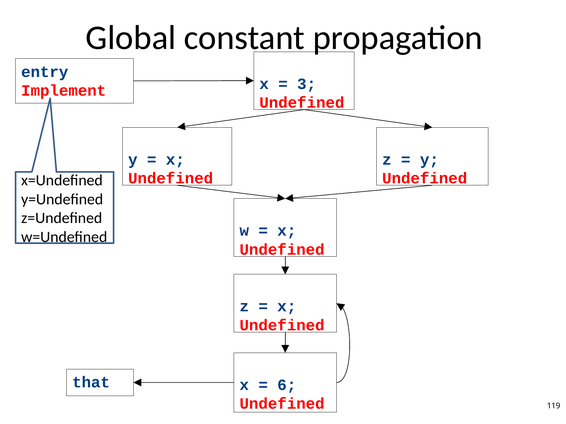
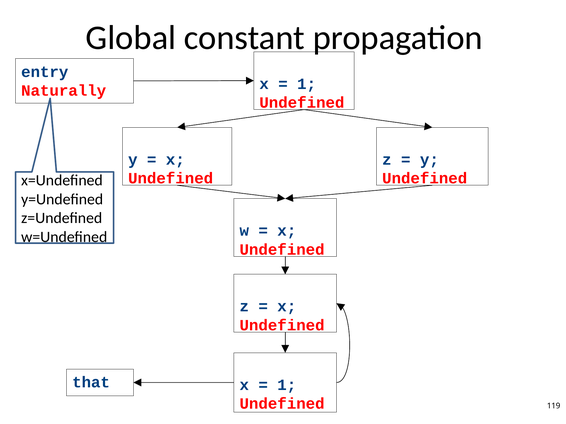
3 at (307, 84): 3 -> 1
Implement: Implement -> Naturally
6 at (287, 385): 6 -> 1
